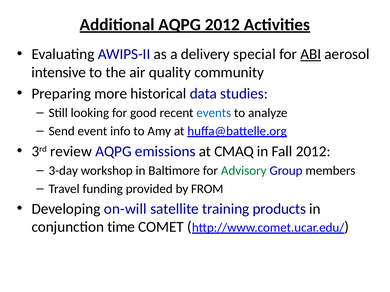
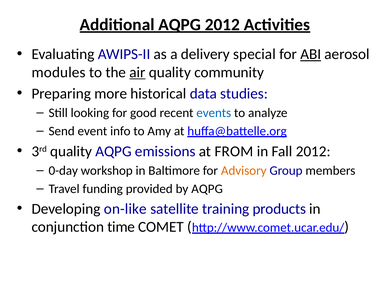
intensive: intensive -> modules
air underline: none -> present
3rd review: review -> quality
CMAQ: CMAQ -> FROM
3-day: 3-day -> 0-day
Advisory colour: green -> orange
by FROM: FROM -> AQPG
on-will: on-will -> on-like
